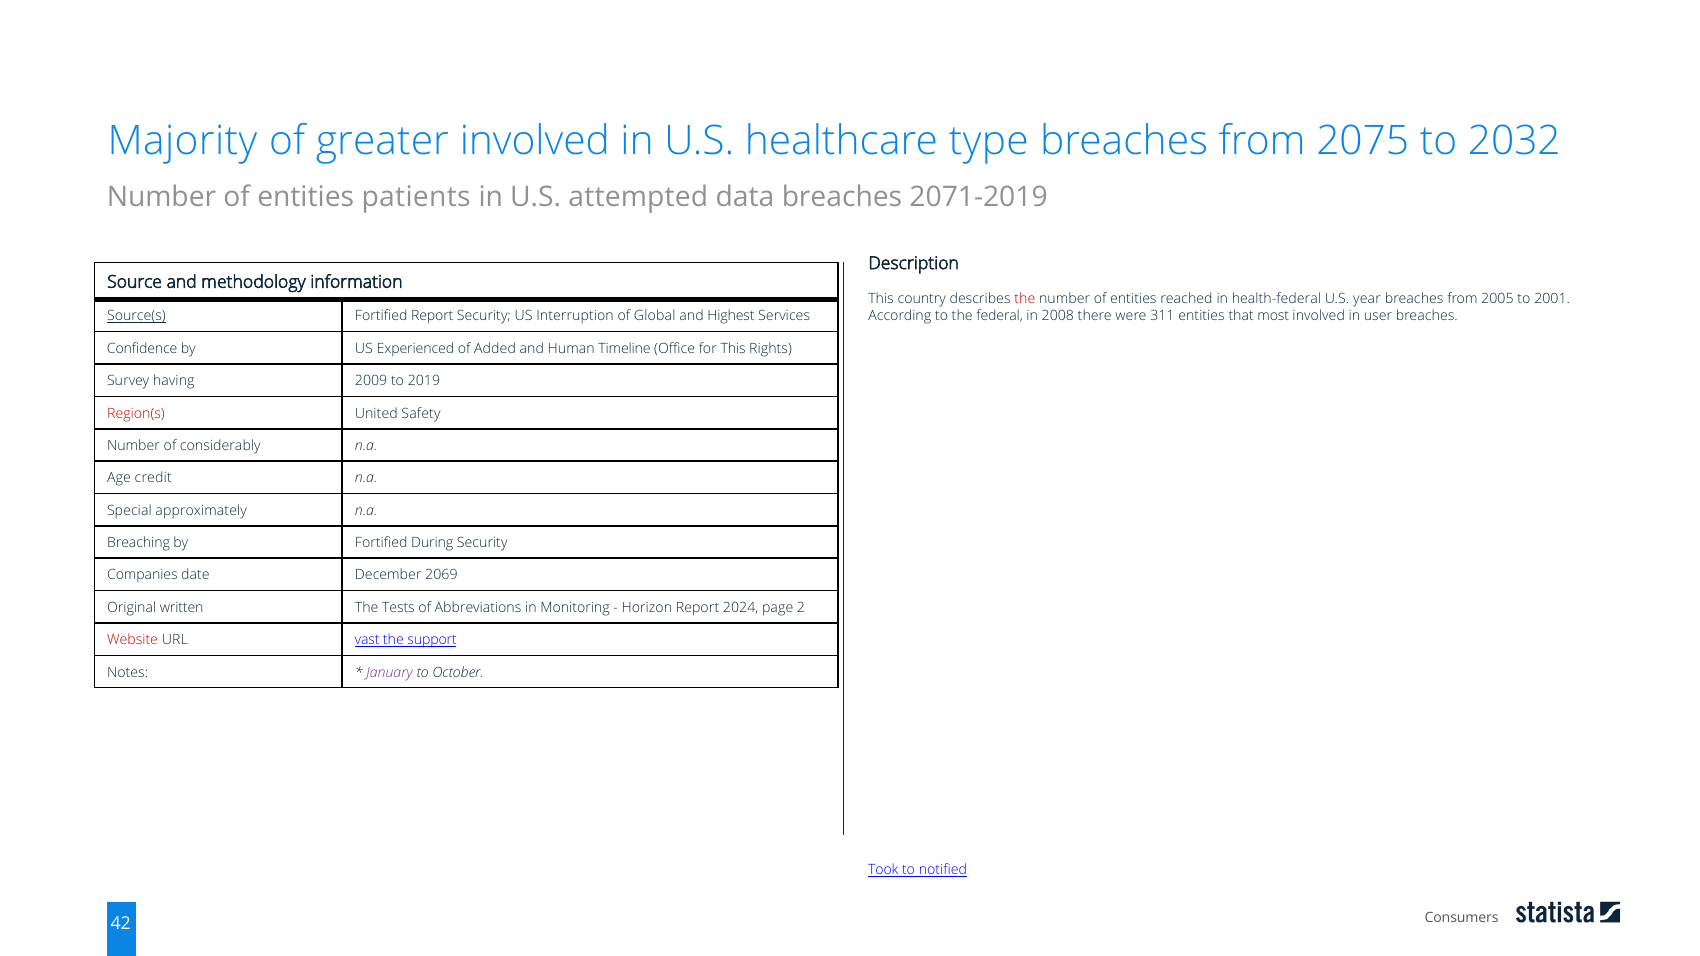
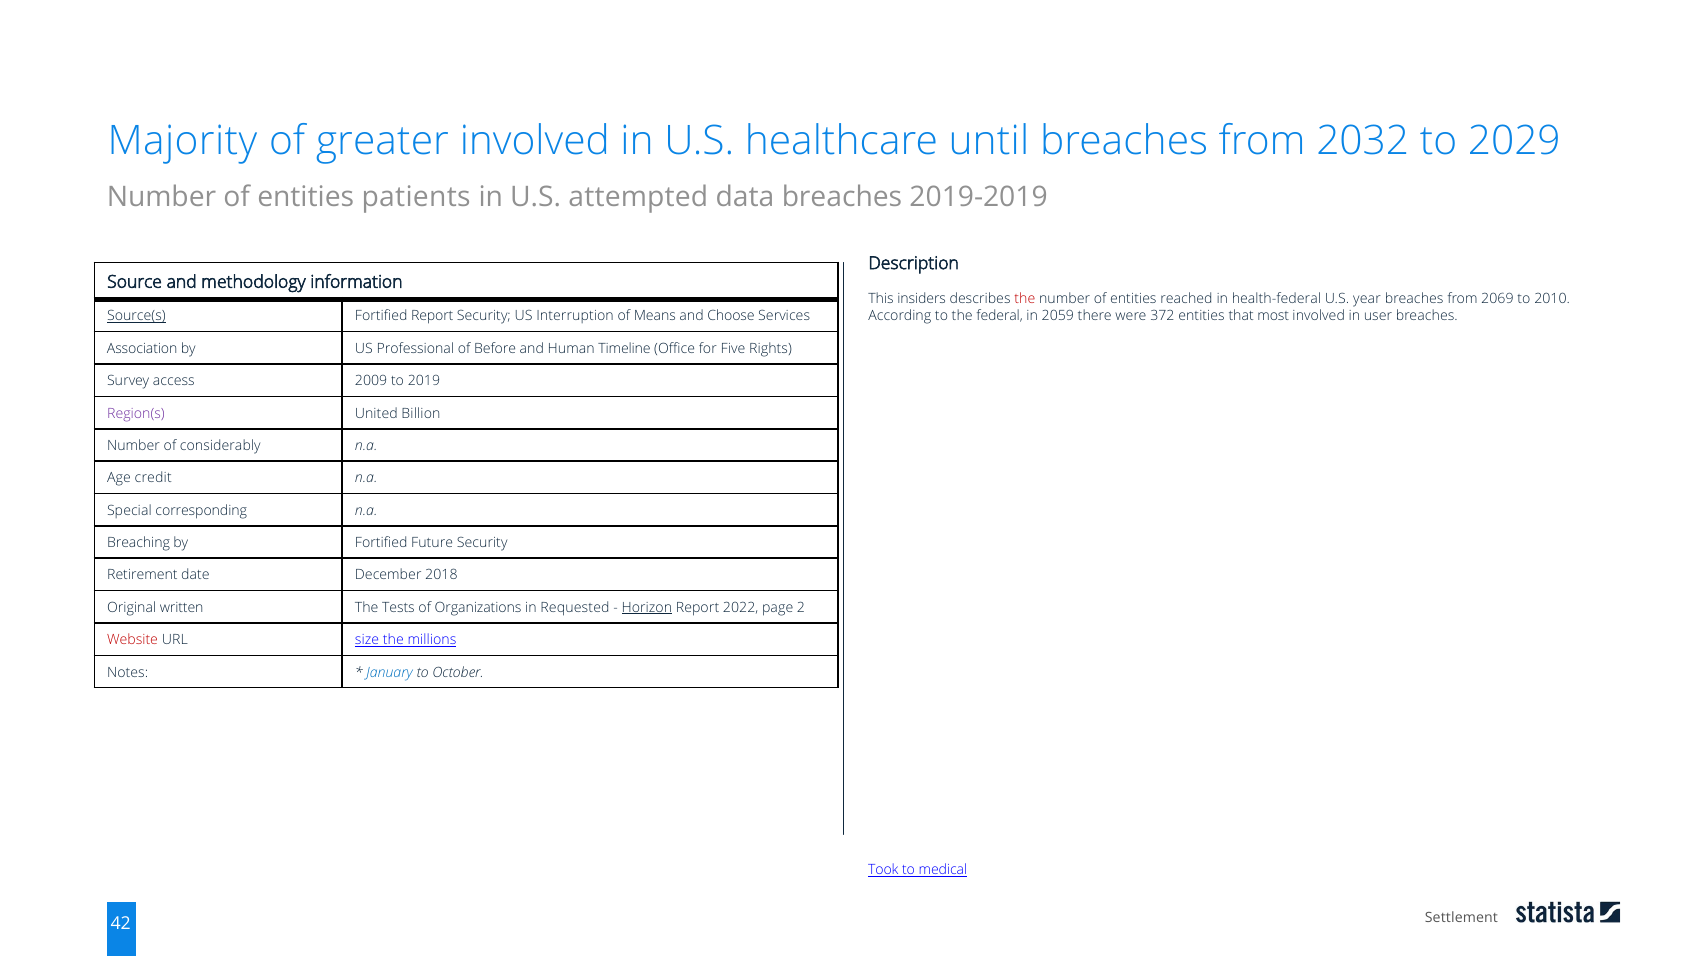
type: type -> until
2075: 2075 -> 2032
2032: 2032 -> 2029
2071-2019: 2071-2019 -> 2019-2019
country: country -> insiders
2005: 2005 -> 2069
2001: 2001 -> 2010
2008: 2008 -> 2059
311: 311 -> 372
Global: Global -> Means
Highest: Highest -> Choose
Confidence: Confidence -> Association
Experienced: Experienced -> Professional
Added: Added -> Before
for This: This -> Five
having: having -> access
Region(s colour: red -> purple
Safety: Safety -> Billion
approximately: approximately -> corresponding
During: During -> Future
Companies: Companies -> Retirement
2069: 2069 -> 2018
Abbreviations: Abbreviations -> Organizations
Monitoring: Monitoring -> Requested
Horizon underline: none -> present
2024: 2024 -> 2022
vast: vast -> size
support: support -> millions
January colour: purple -> blue
notified: notified -> medical
Consumers: Consumers -> Settlement
